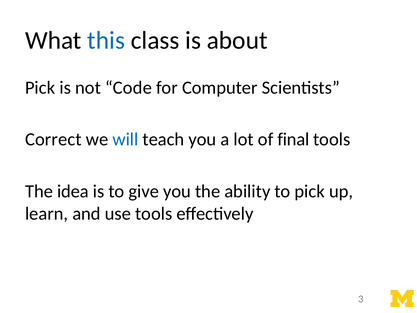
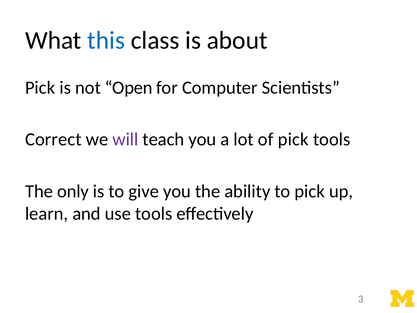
Code: Code -> Open
will colour: blue -> purple
of final: final -> pick
idea: idea -> only
